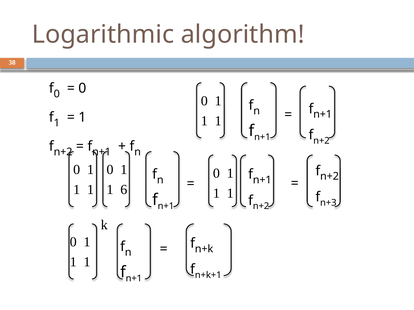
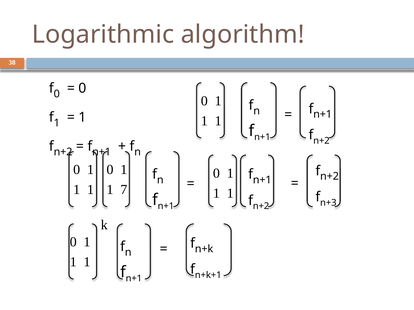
6: 6 -> 7
